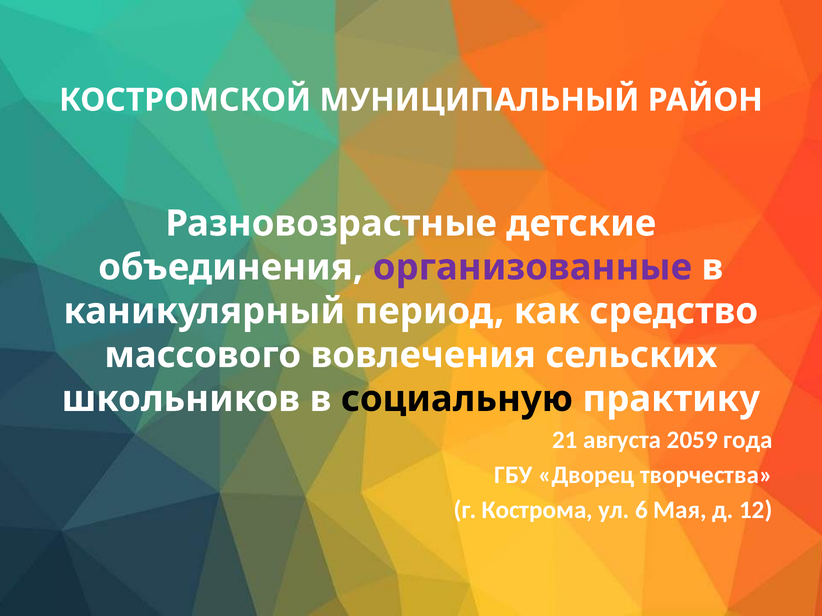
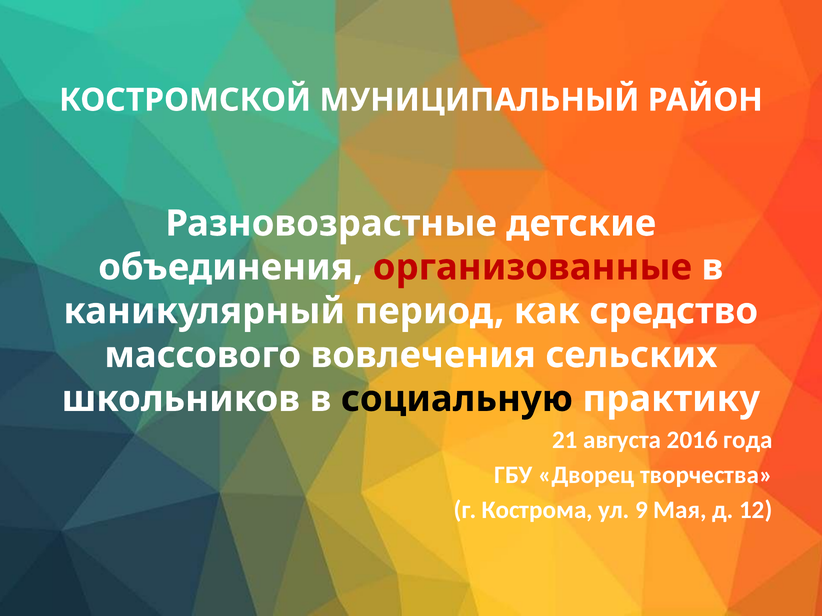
организованные colour: purple -> red
2059: 2059 -> 2016
6: 6 -> 9
